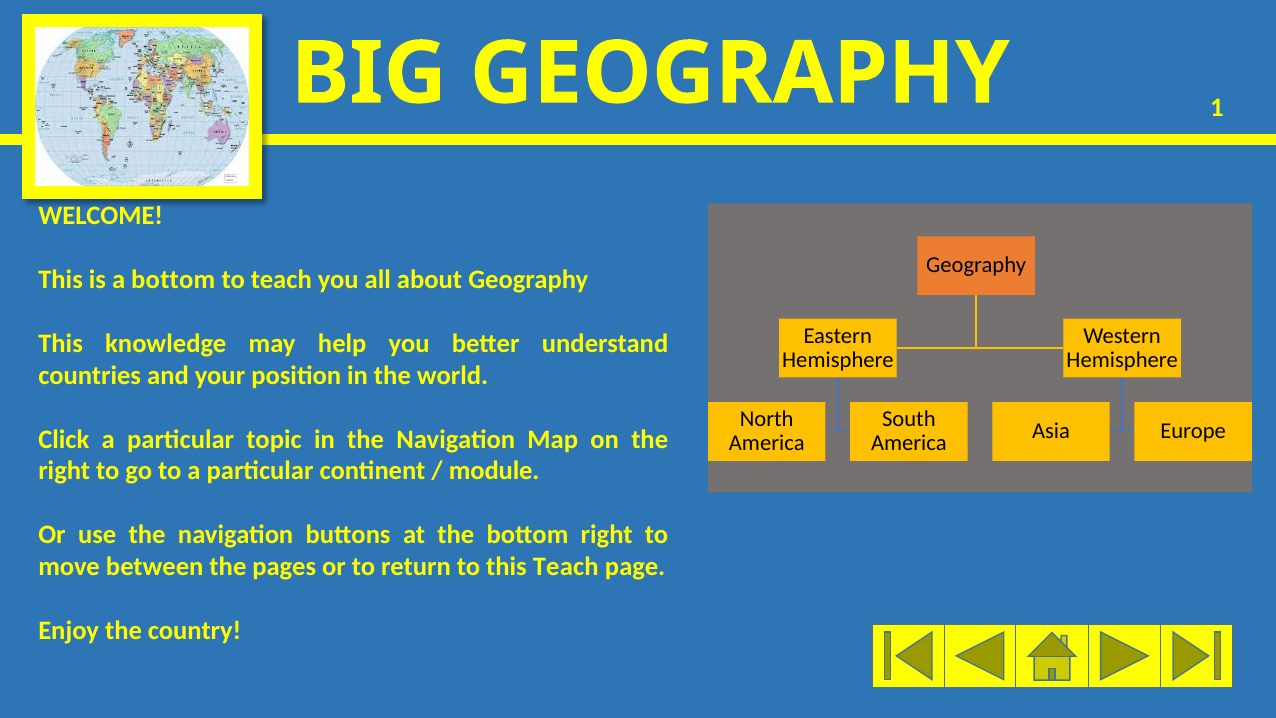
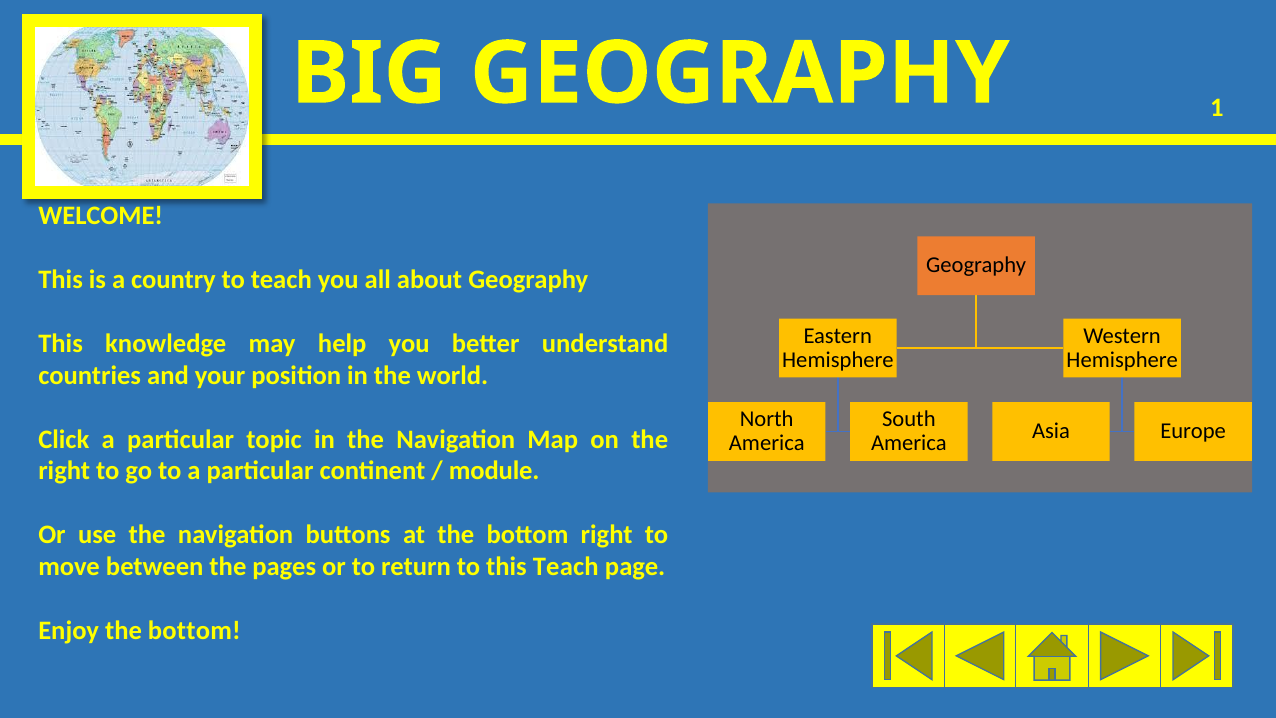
a bottom: bottom -> country
Enjoy the country: country -> bottom
